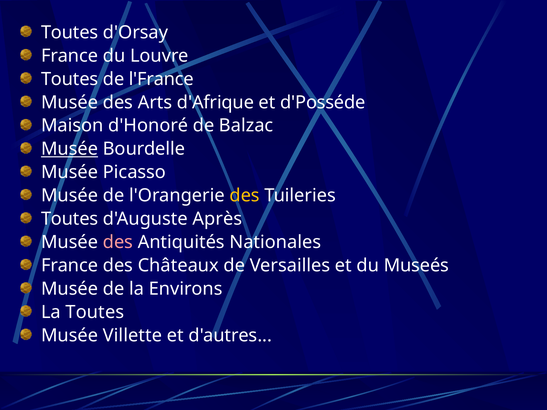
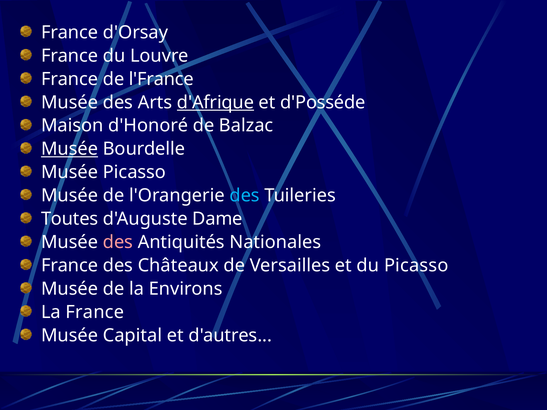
Toutes at (70, 32): Toutes -> France
Toutes at (70, 79): Toutes -> France
d'Afrique underline: none -> present
des at (245, 196) colour: yellow -> light blue
Après: Après -> Dame
du Museés: Museés -> Picasso
La Toutes: Toutes -> France
Villette: Villette -> Capital
